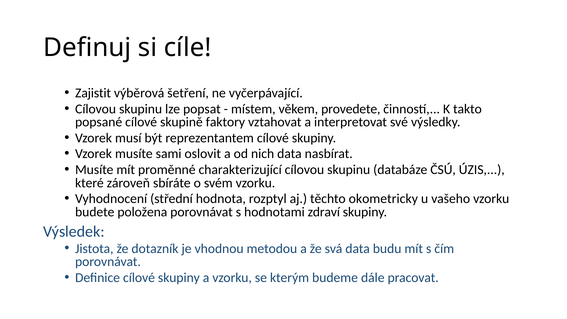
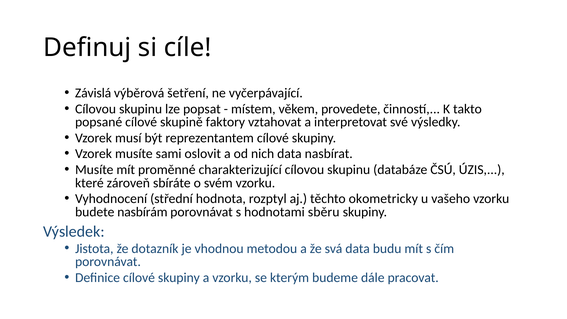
Zajistit: Zajistit -> Závislá
položena: položena -> nasbírám
zdraví: zdraví -> sběru
